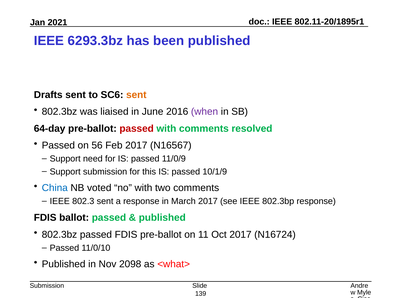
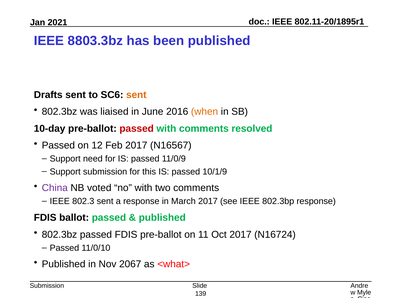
6293.3bz: 6293.3bz -> 8803.3bz
when colour: purple -> orange
64-day: 64-day -> 10-day
56: 56 -> 12
China colour: blue -> purple
2098: 2098 -> 2067
